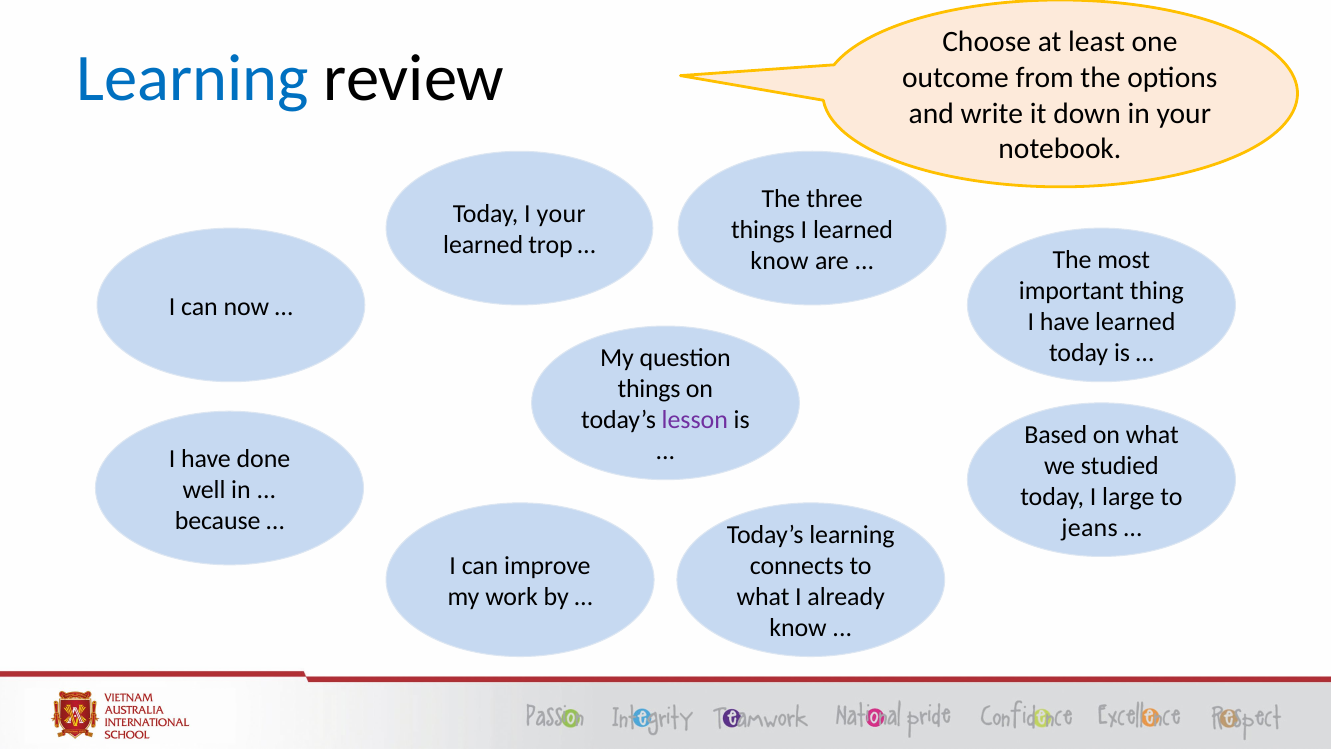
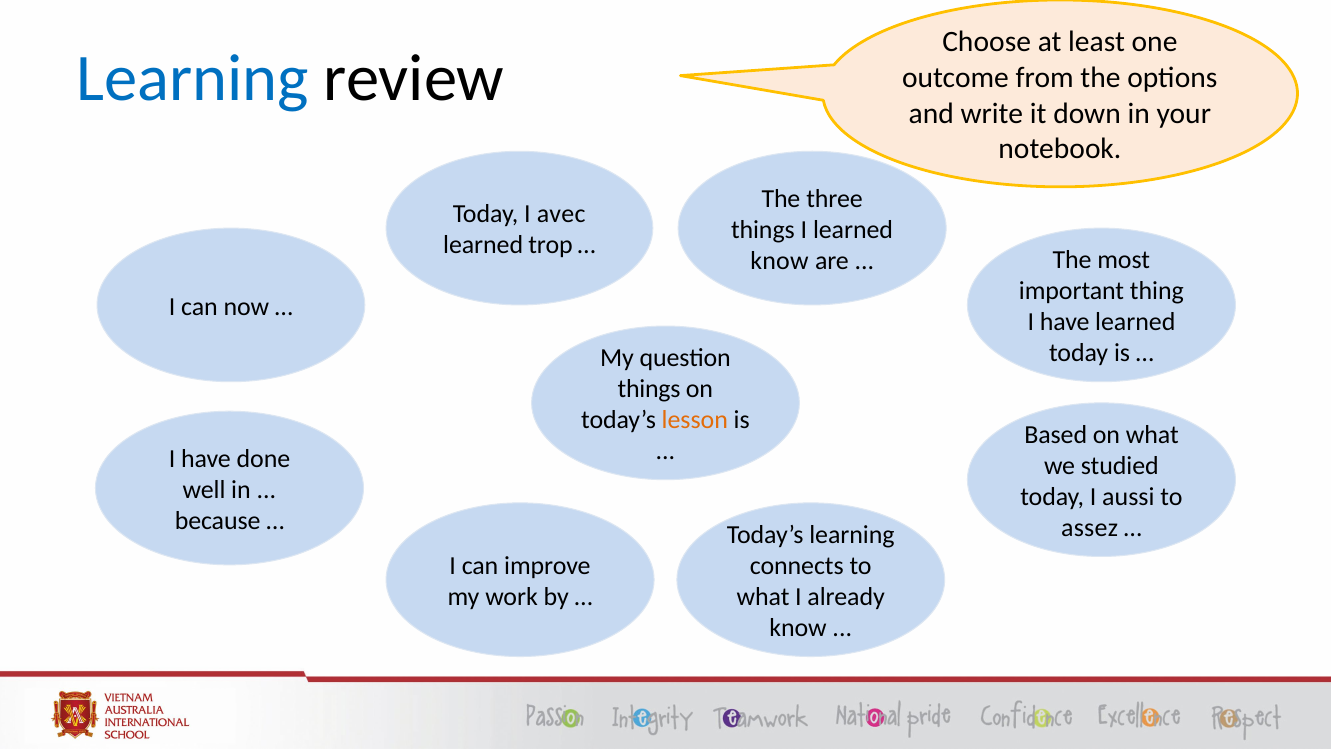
I your: your -> avec
lesson colour: purple -> orange
large: large -> aussi
jeans: jeans -> assez
